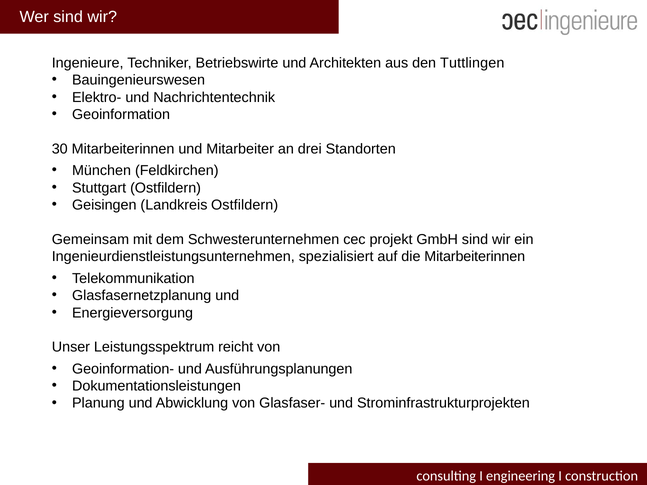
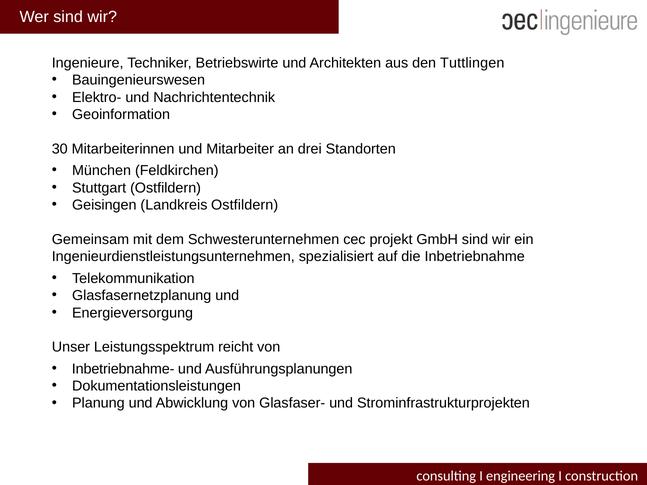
die Mitarbeiterinnen: Mitarbeiterinnen -> Inbetriebnahme
Geoinformation-: Geoinformation- -> Inbetriebnahme-
